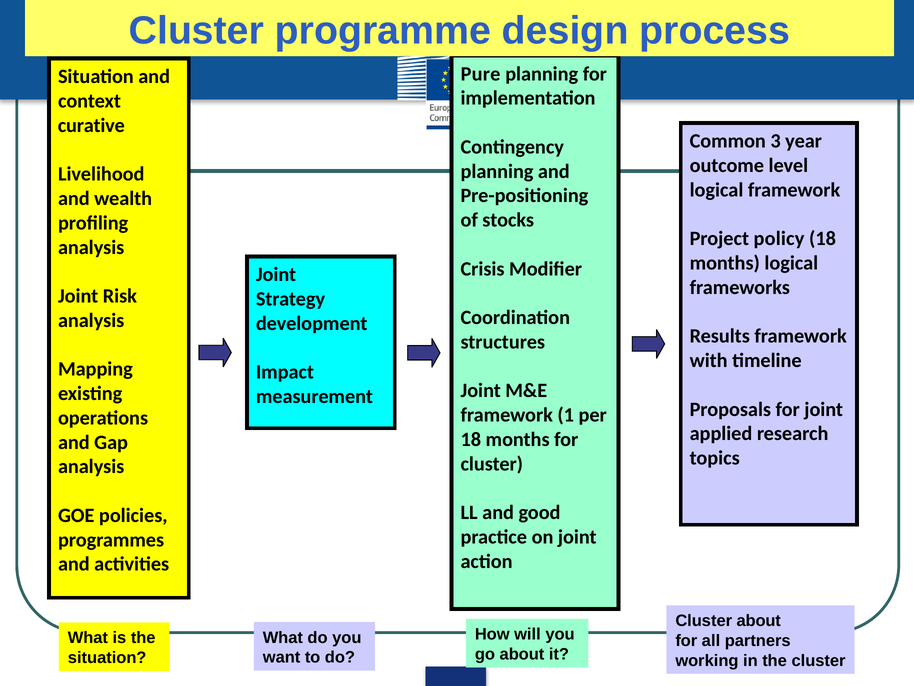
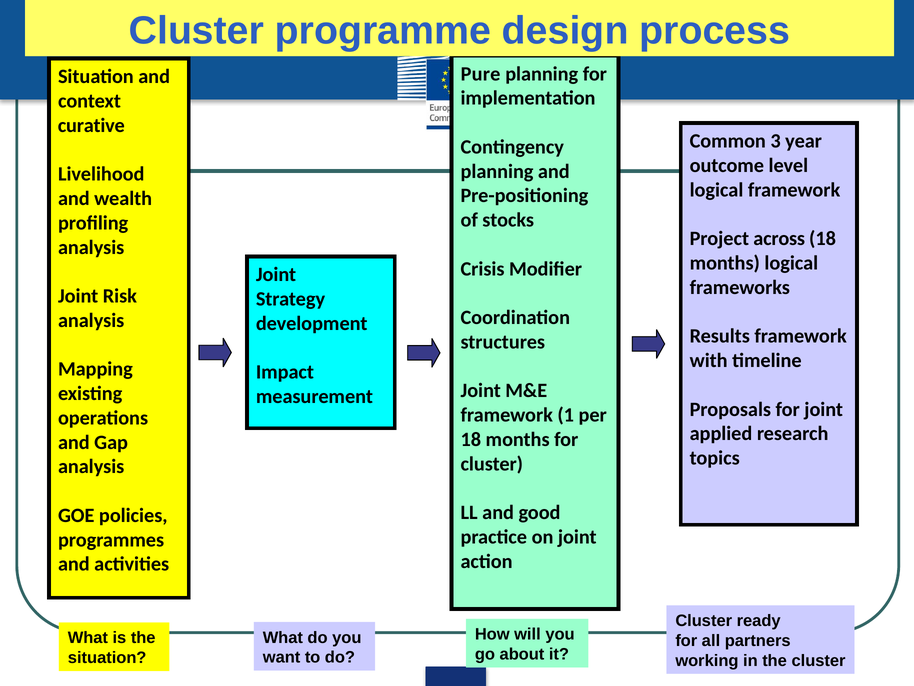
policy: policy -> across
Cluster about: about -> ready
